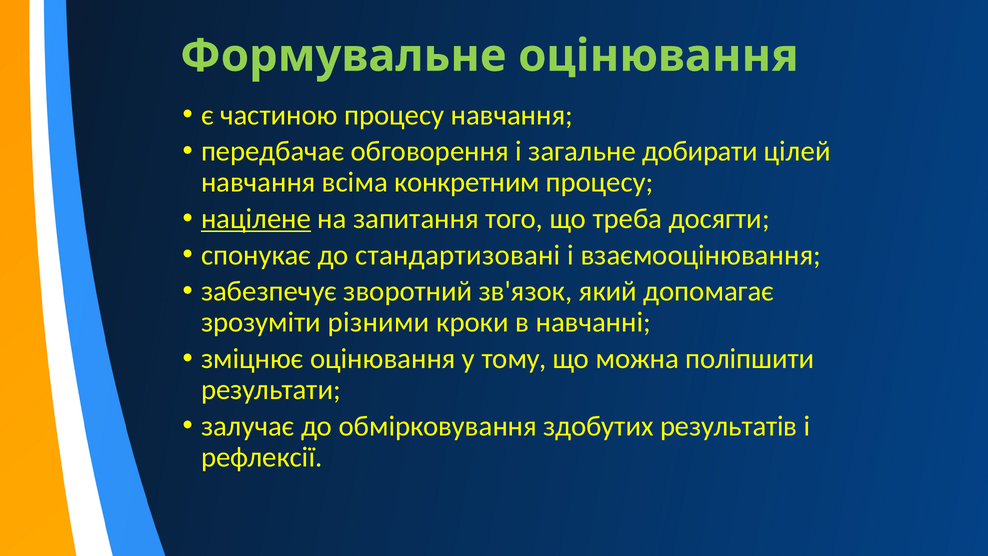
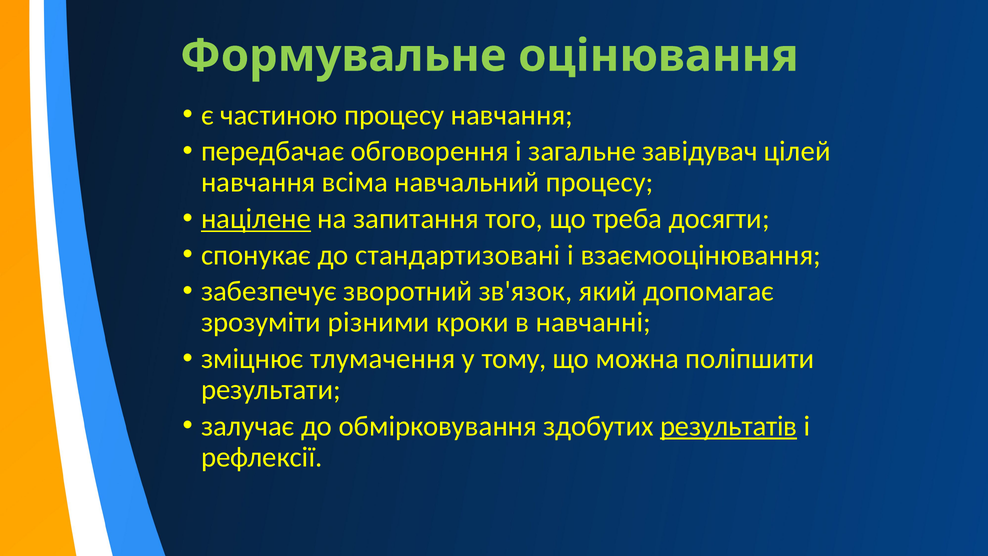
добирати: добирати -> завідувач
конкретним: конкретним -> навчальний
зміцнює оцінювання: оцінювання -> тлумачення
результатів underline: none -> present
